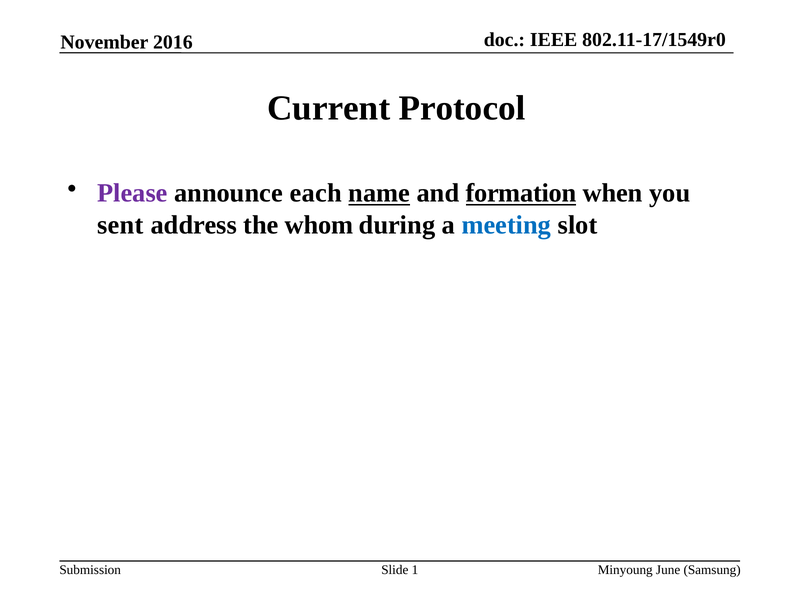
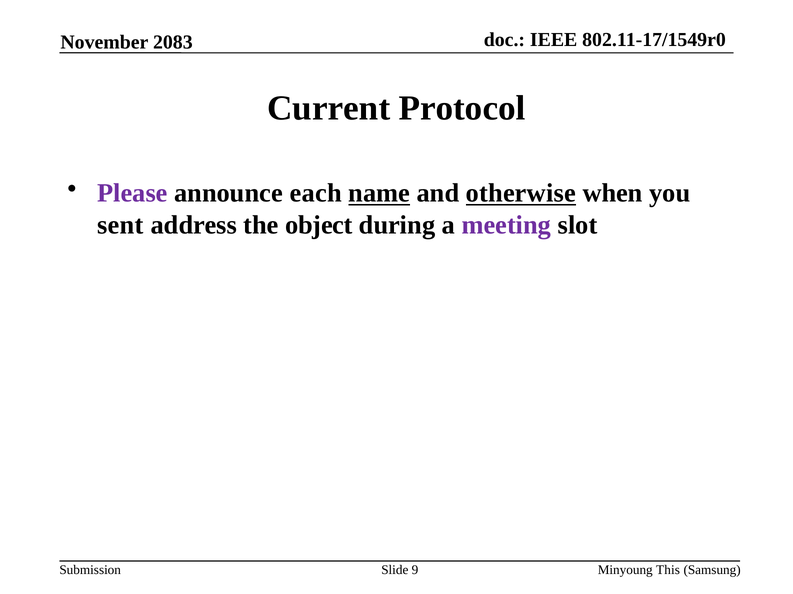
2016: 2016 -> 2083
formation: formation -> otherwise
whom: whom -> object
meeting colour: blue -> purple
1: 1 -> 9
June: June -> This
